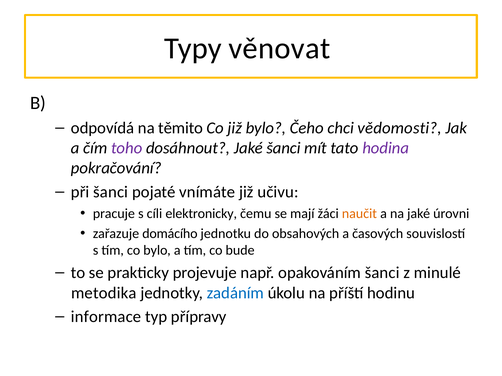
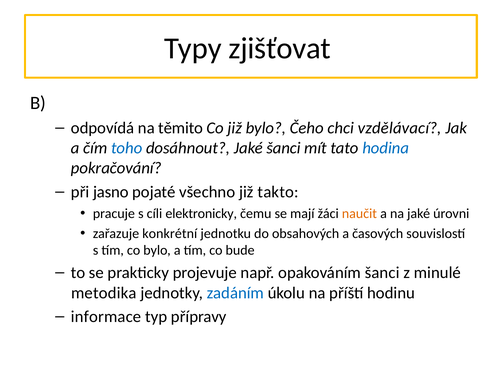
věnovat: věnovat -> zjišťovat
vědomosti: vědomosti -> vzdělávací
toho colour: purple -> blue
hodina colour: purple -> blue
při šanci: šanci -> jasno
vnímáte: vnímáte -> všechno
učivu: učivu -> takto
domácího: domácího -> konkrétní
